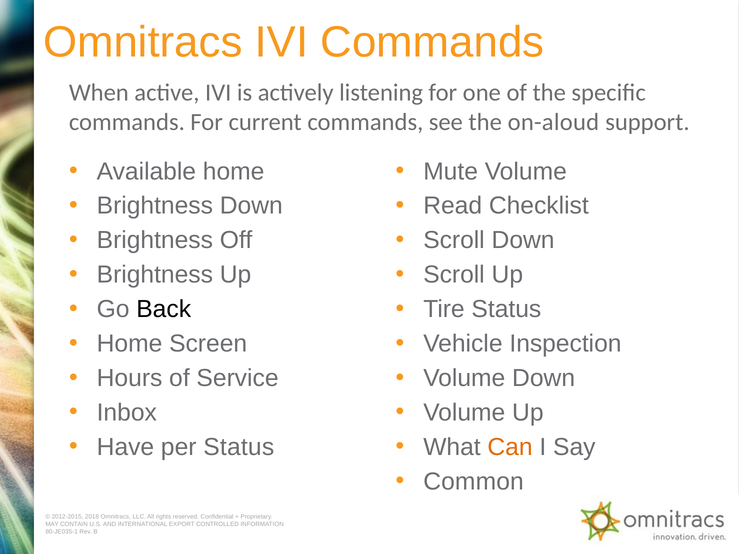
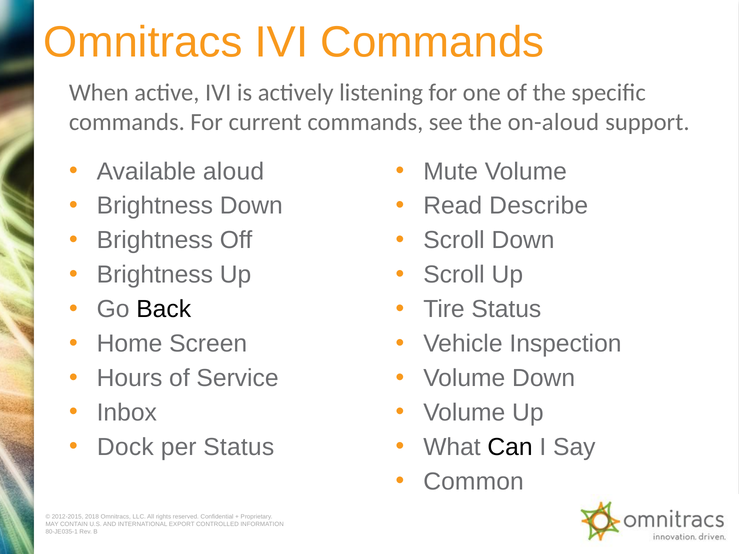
Available home: home -> aloud
Checklist: Checklist -> Describe
Have: Have -> Dock
Can colour: orange -> black
